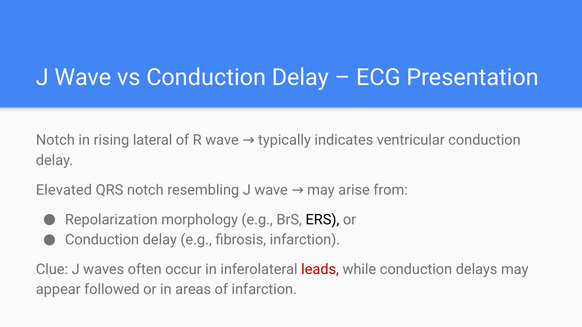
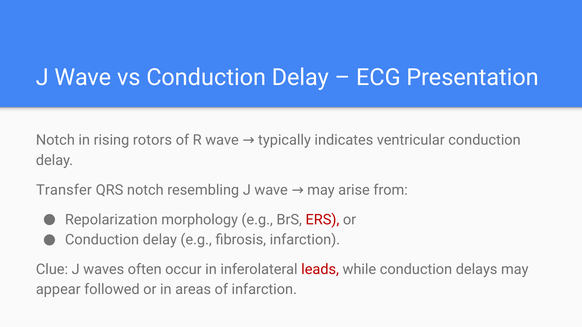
lateral: lateral -> rotors
Elevated: Elevated -> Transfer
ERS colour: black -> red
